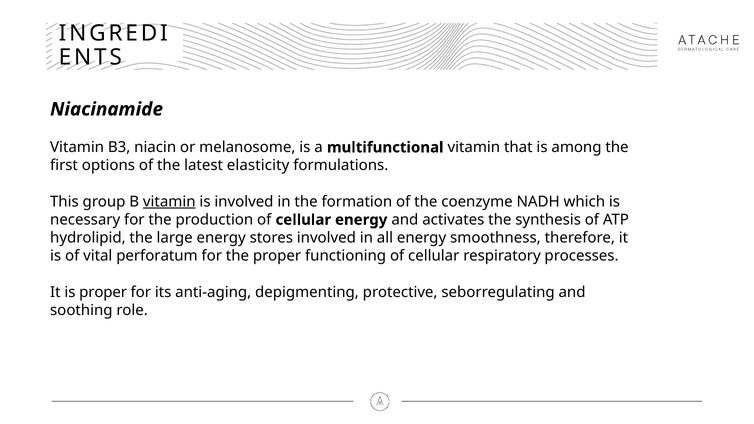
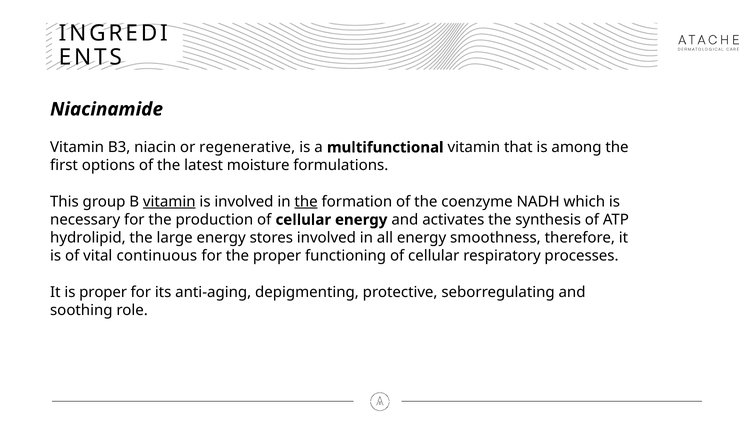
melanosome: melanosome -> regenerative
elasticity: elasticity -> moisture
the at (306, 202) underline: none -> present
perforatum: perforatum -> continuous
